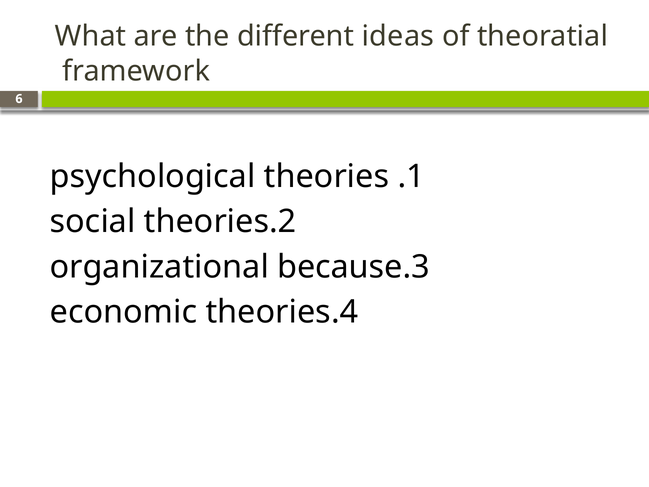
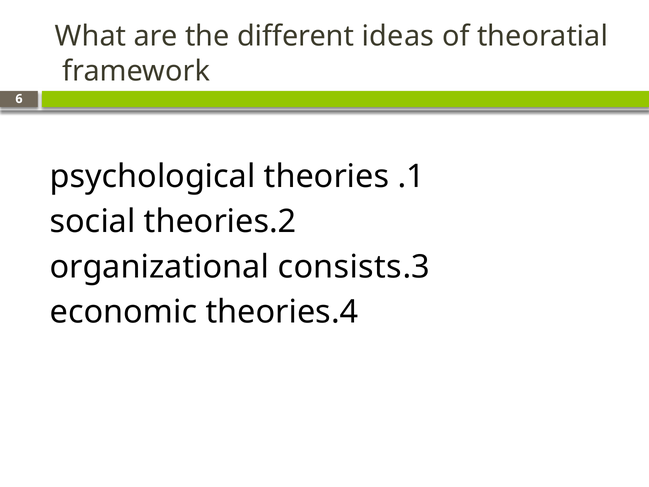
because: because -> consists
